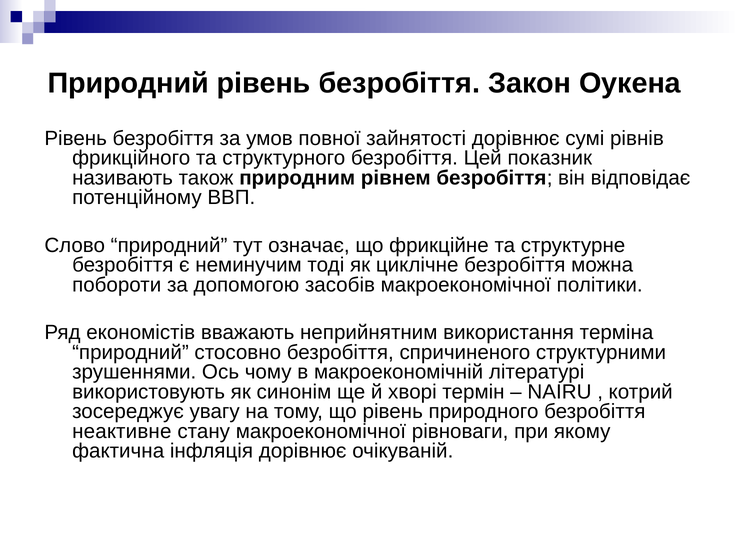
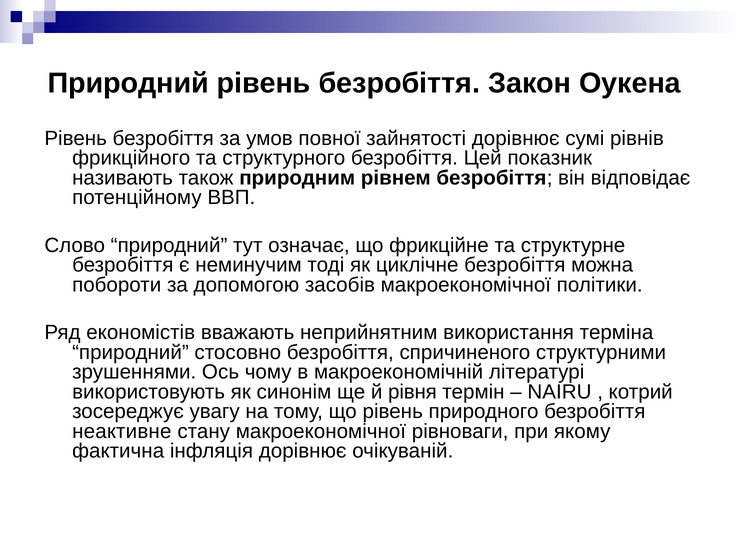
хворі: хворі -> рівня
